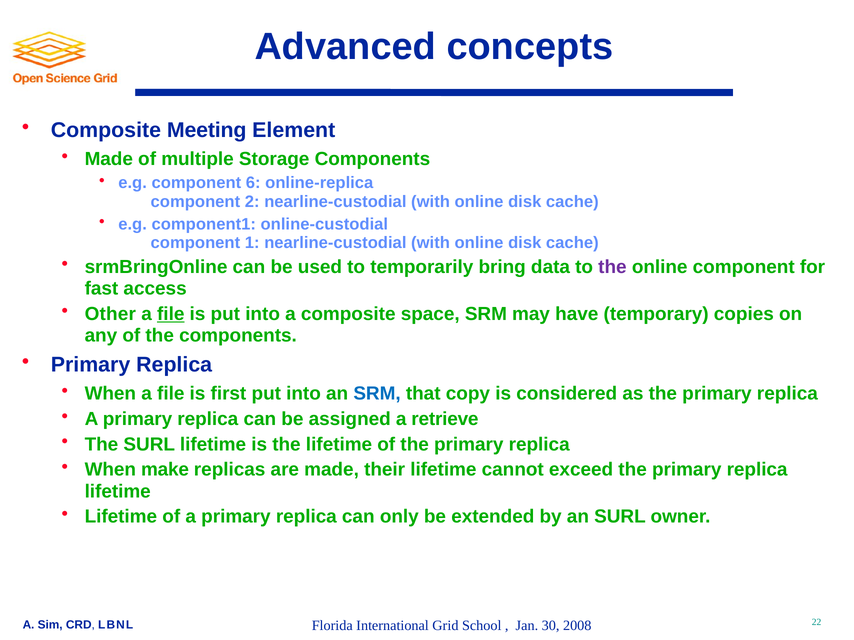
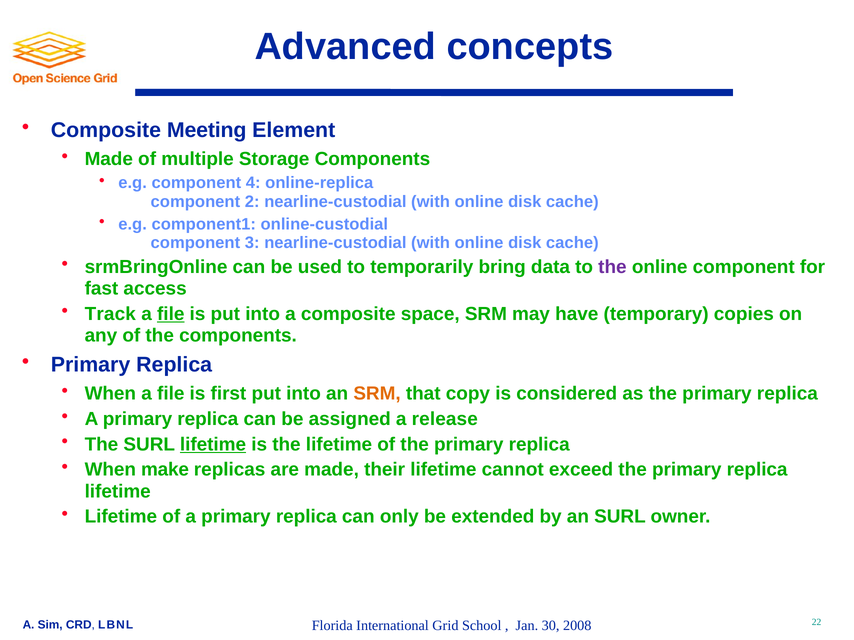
6: 6 -> 4
1: 1 -> 3
Other: Other -> Track
SRM at (377, 394) colour: blue -> orange
retrieve: retrieve -> release
lifetime at (213, 445) underline: none -> present
